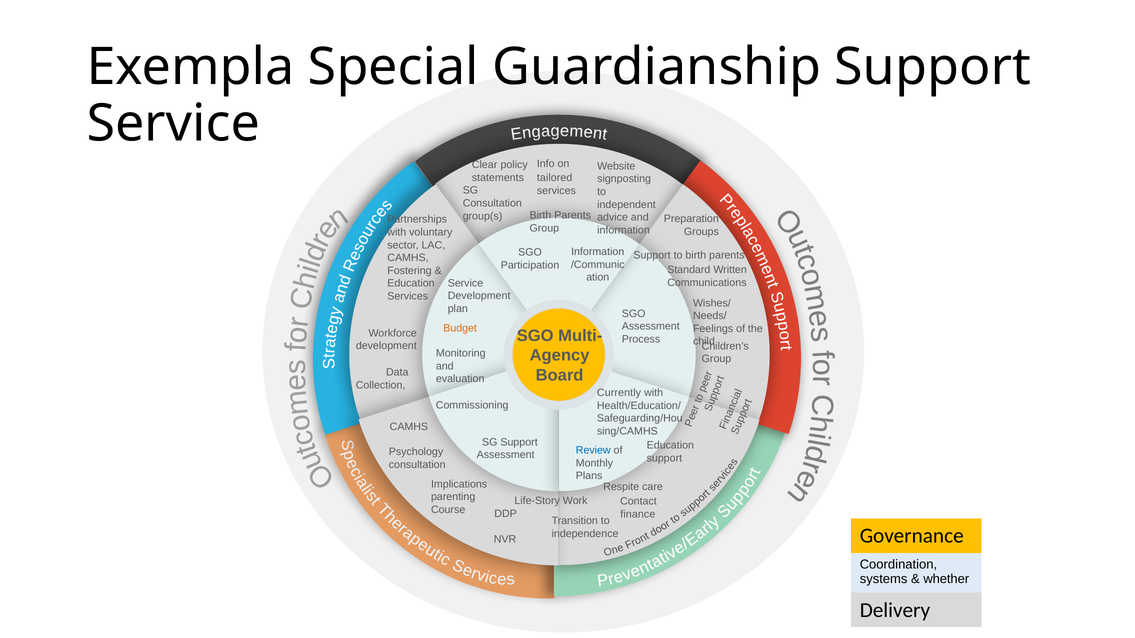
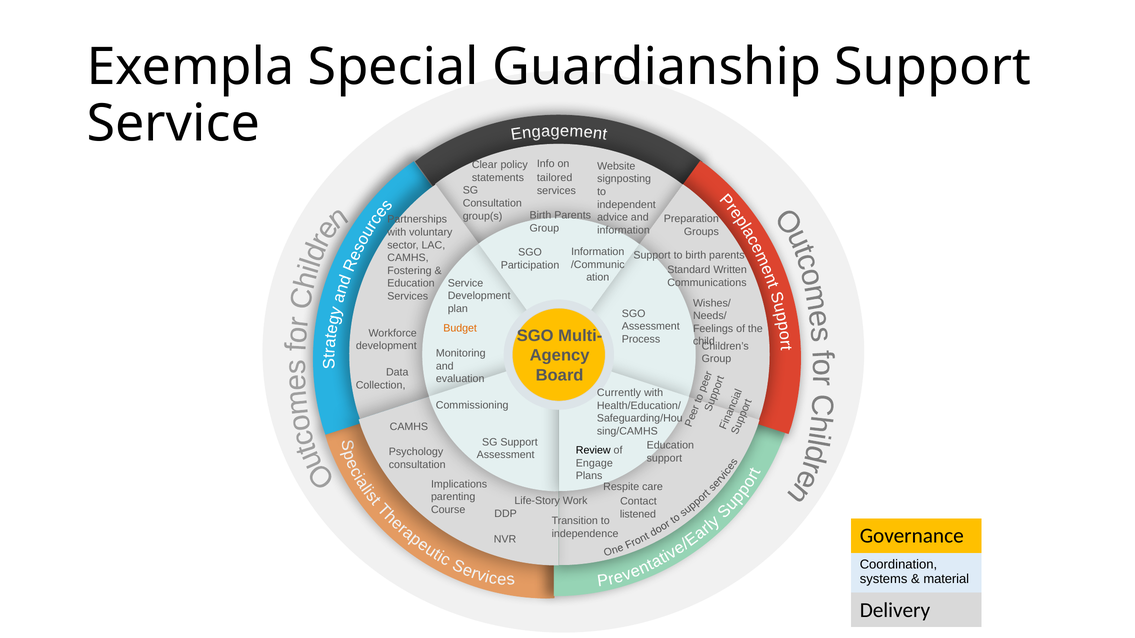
Review colour: blue -> black
Monthly: Monthly -> Engage
finance: finance -> listened
whether: whether -> material
